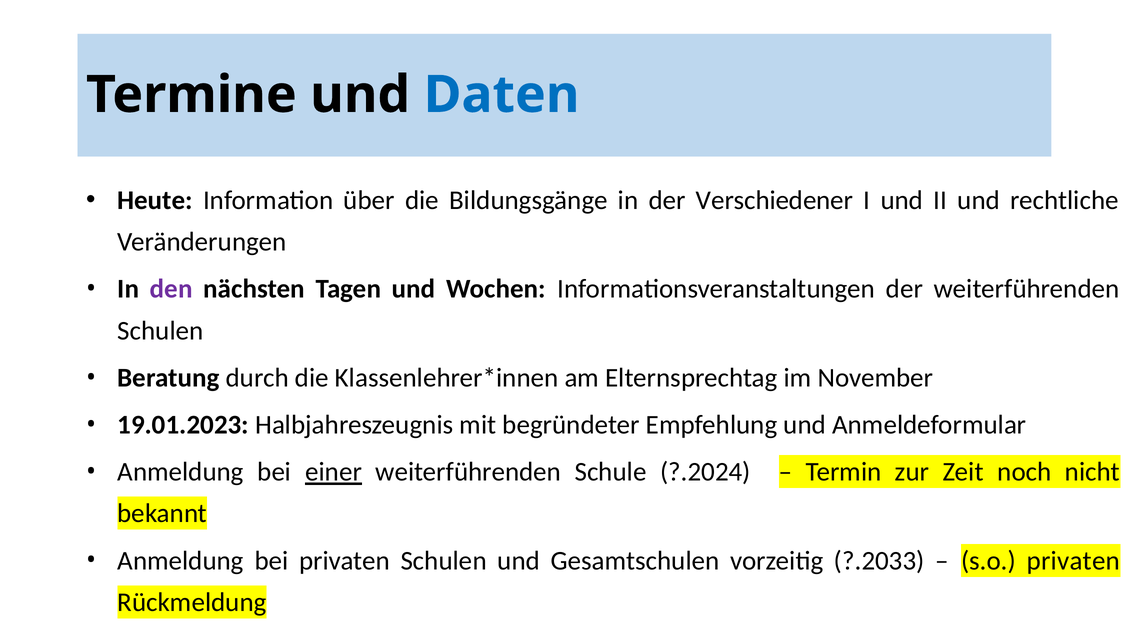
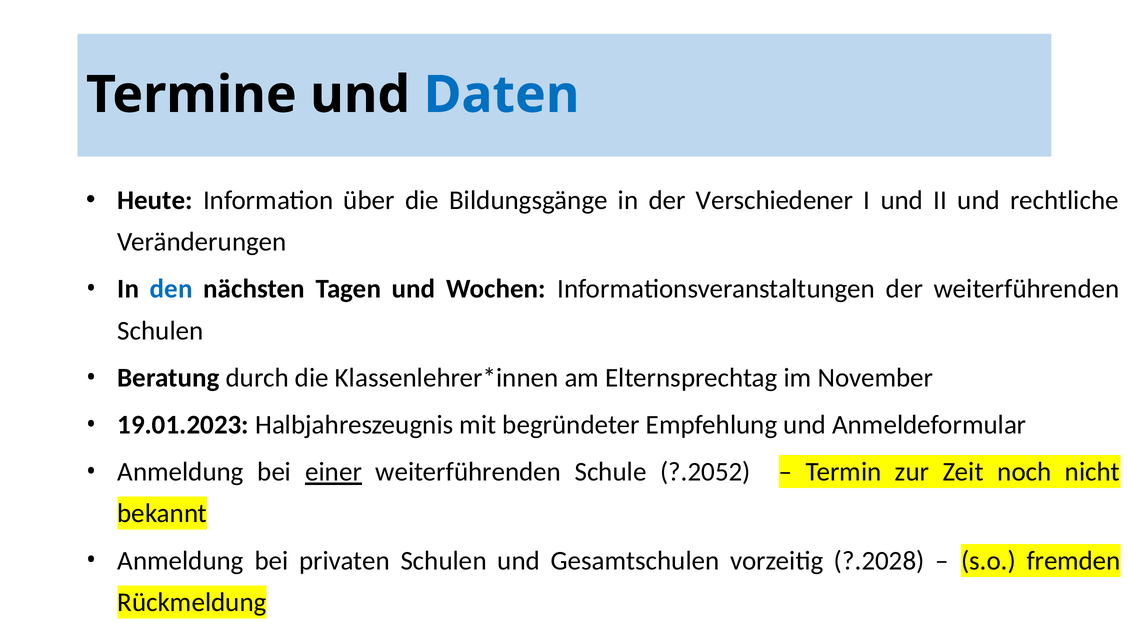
den colour: purple -> blue
?.2024: ?.2024 -> ?.2052
?.2033: ?.2033 -> ?.2028
s.o privaten: privaten -> fremden
